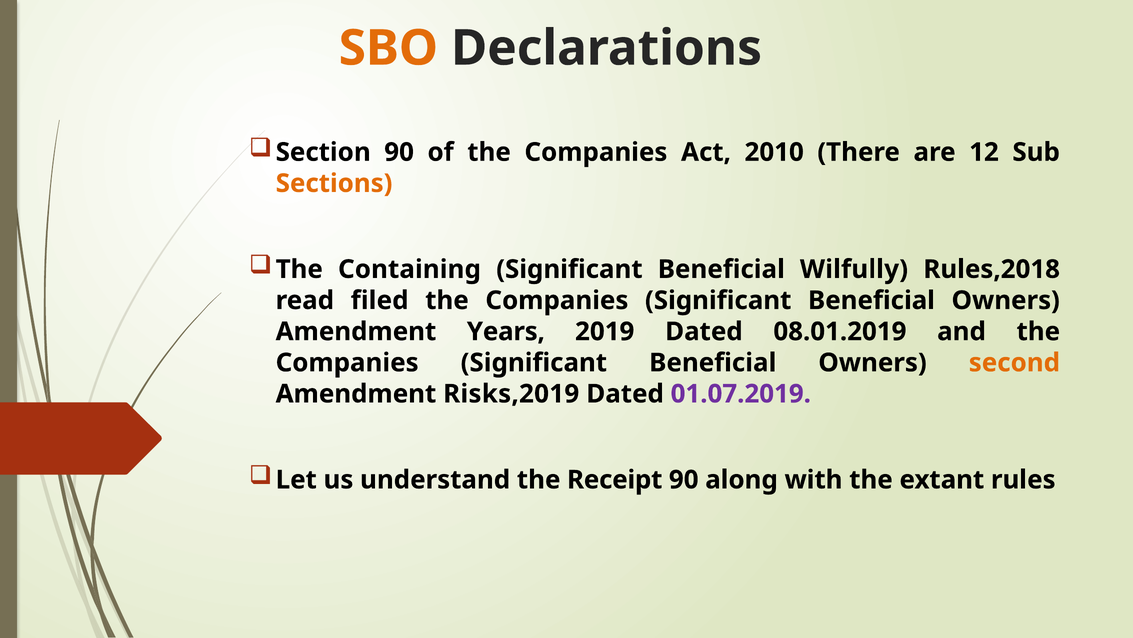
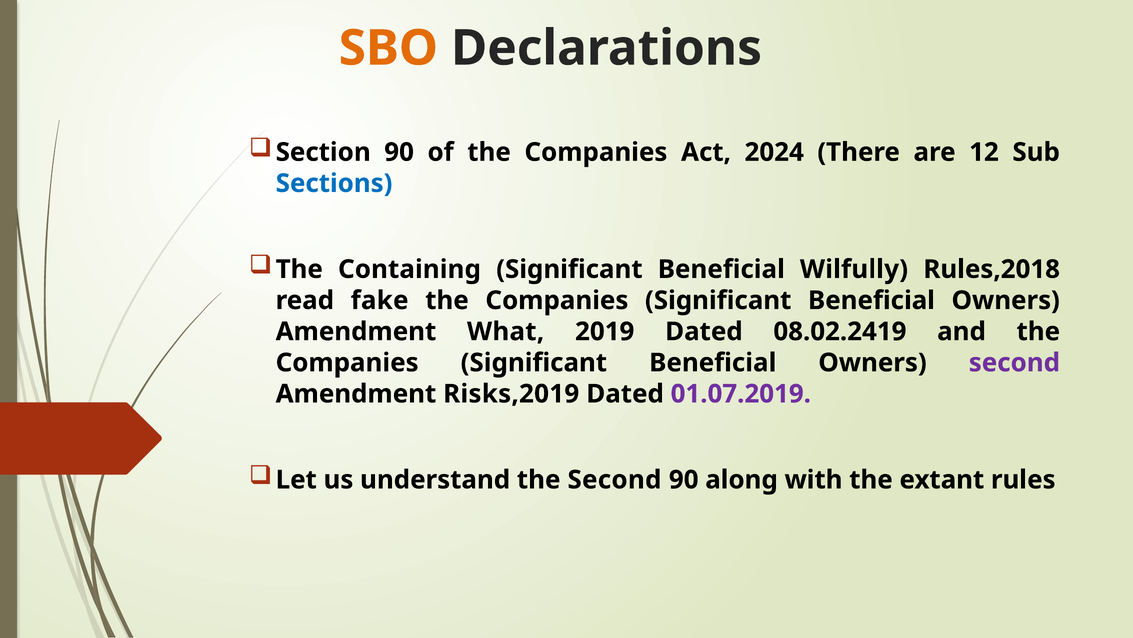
2010: 2010 -> 2024
Sections colour: orange -> blue
filed: filed -> fake
Years: Years -> What
08.01.2019: 08.01.2019 -> 08.02.2419
second at (1014, 362) colour: orange -> purple
the Receipt: Receipt -> Second
